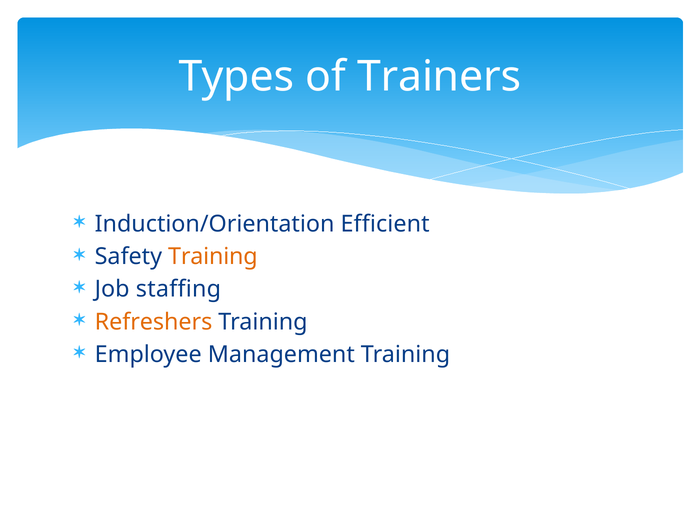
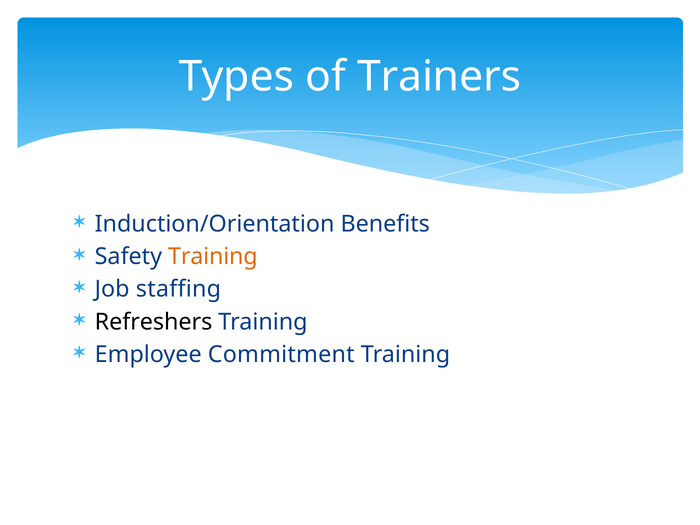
Efficient: Efficient -> Benefits
Refreshers colour: orange -> black
Management: Management -> Commitment
